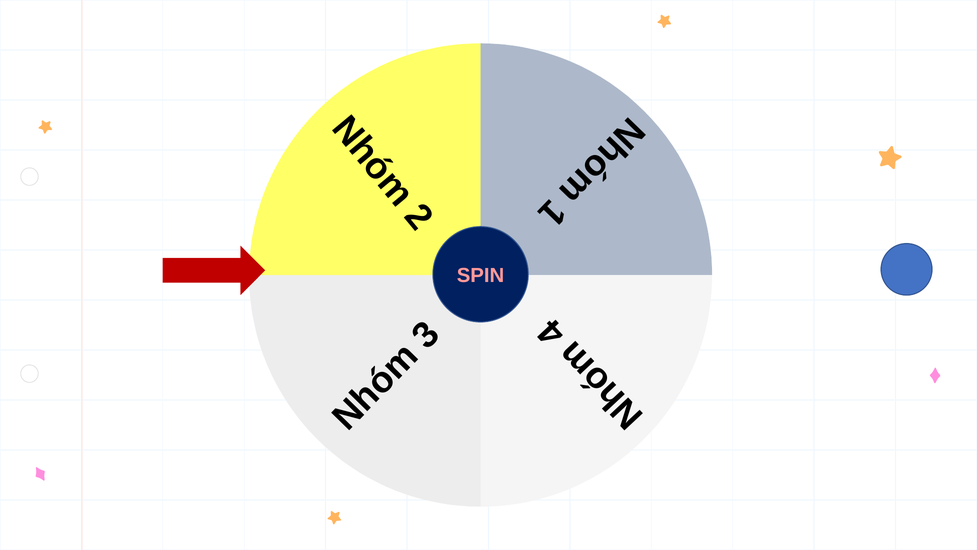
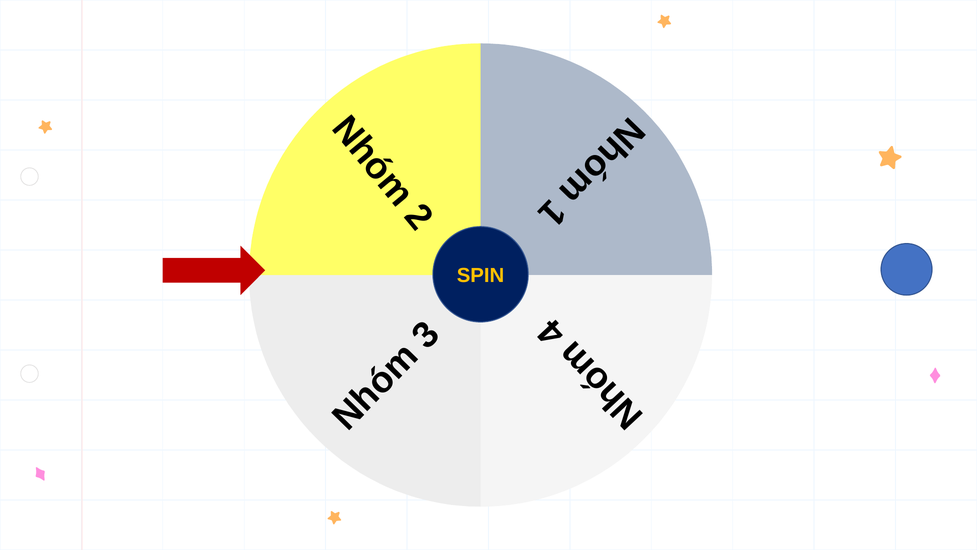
SPIN colour: pink -> yellow
